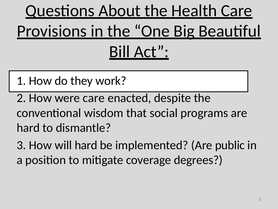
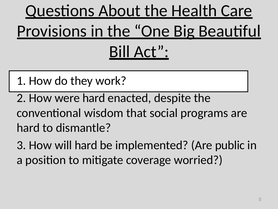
were care: care -> hard
degrees: degrees -> worried
